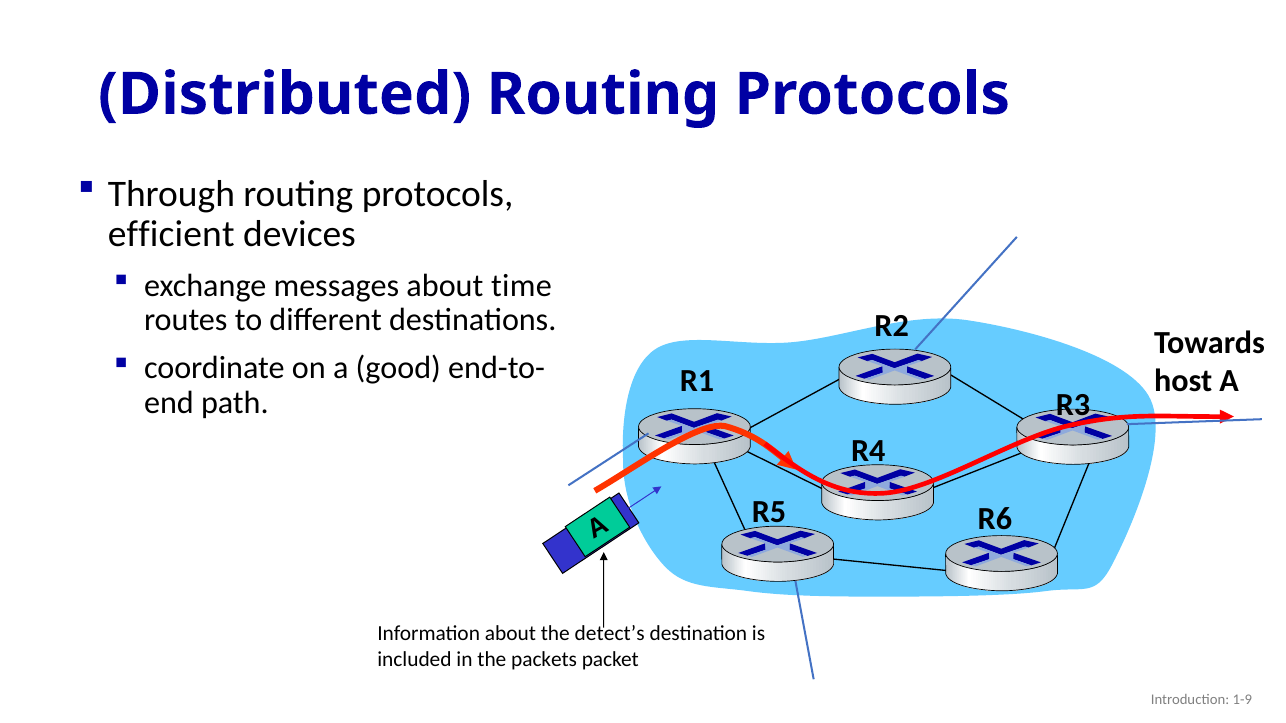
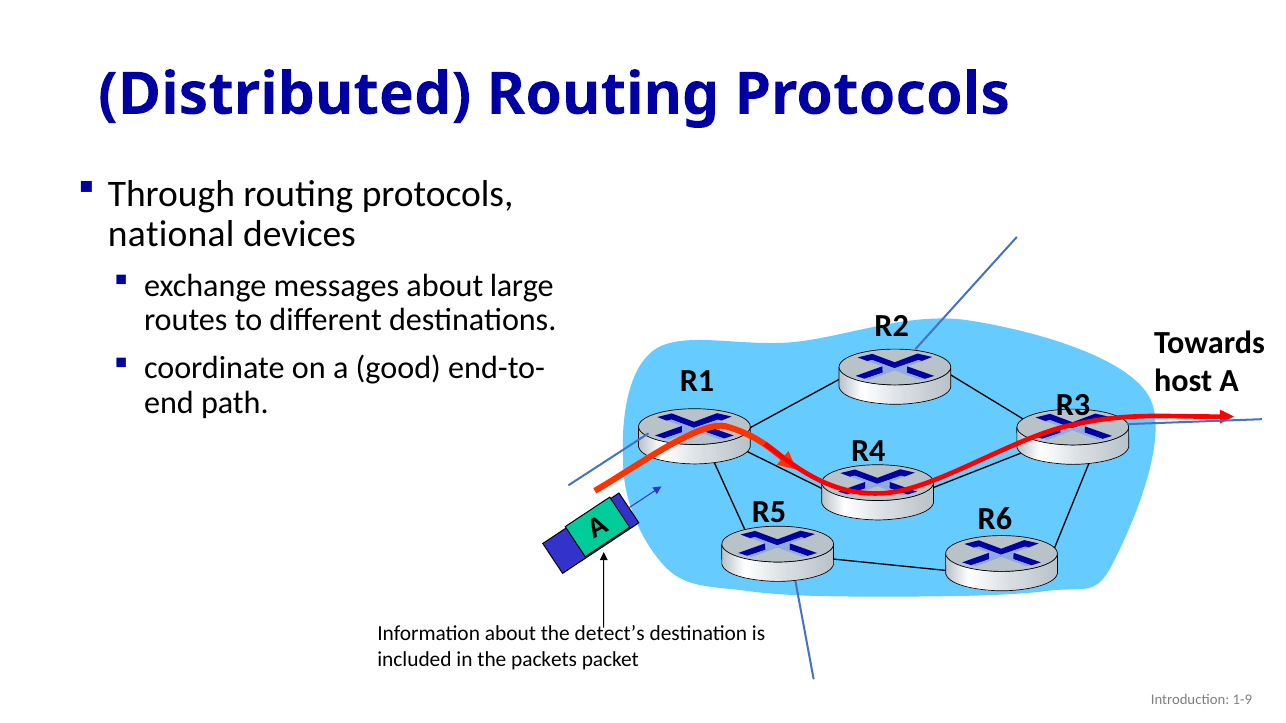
efficient: efficient -> national
time: time -> large
